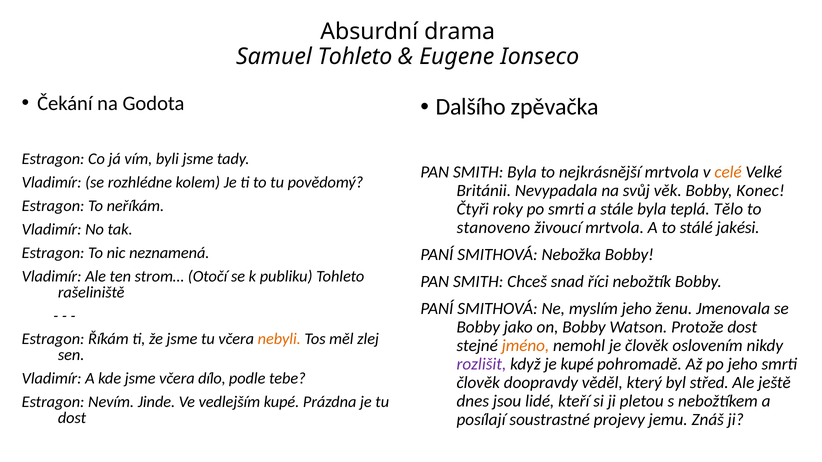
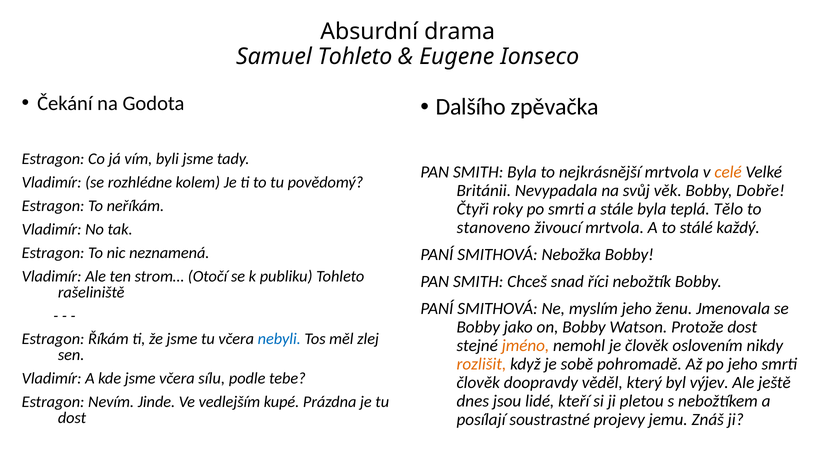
Konec: Konec -> Dobře
jakési: jakési -> každý
nebyli colour: orange -> blue
rozlišit colour: purple -> orange
je kupé: kupé -> sobě
dílo: dílo -> sílu
střed: střed -> výjev
